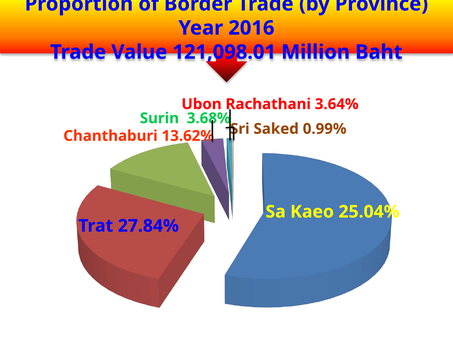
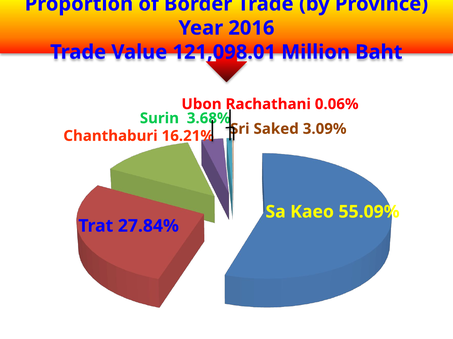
3.64%: 3.64% -> 0.06%
0.99%: 0.99% -> 3.09%
13.62%: 13.62% -> 16.21%
25.04%: 25.04% -> 55.09%
